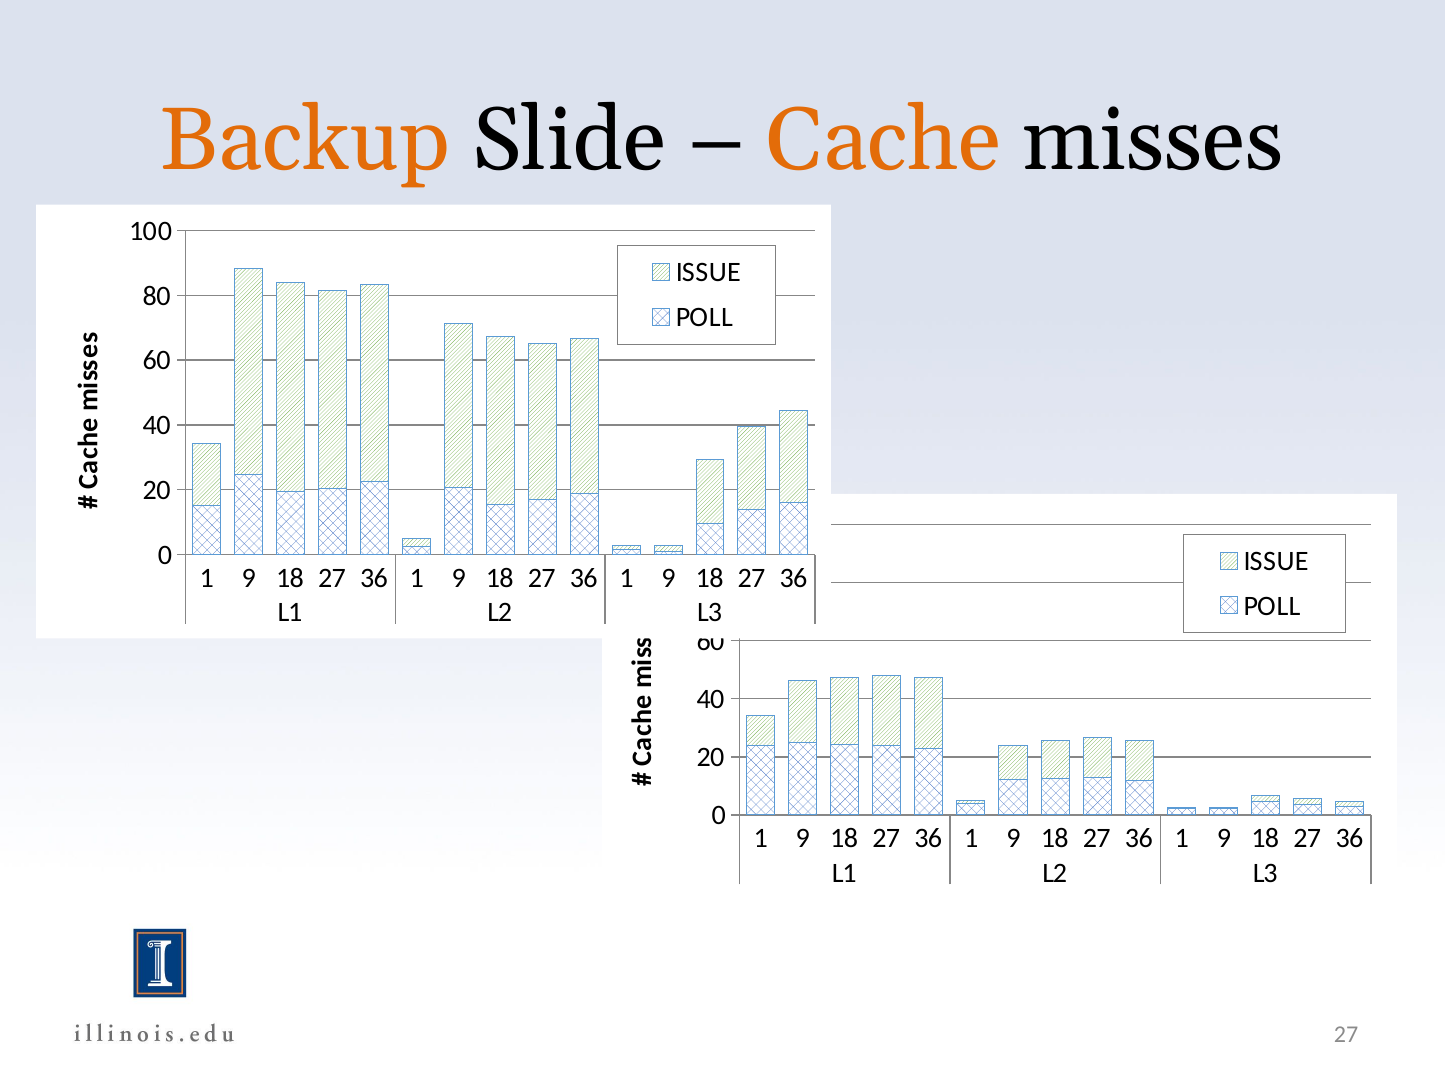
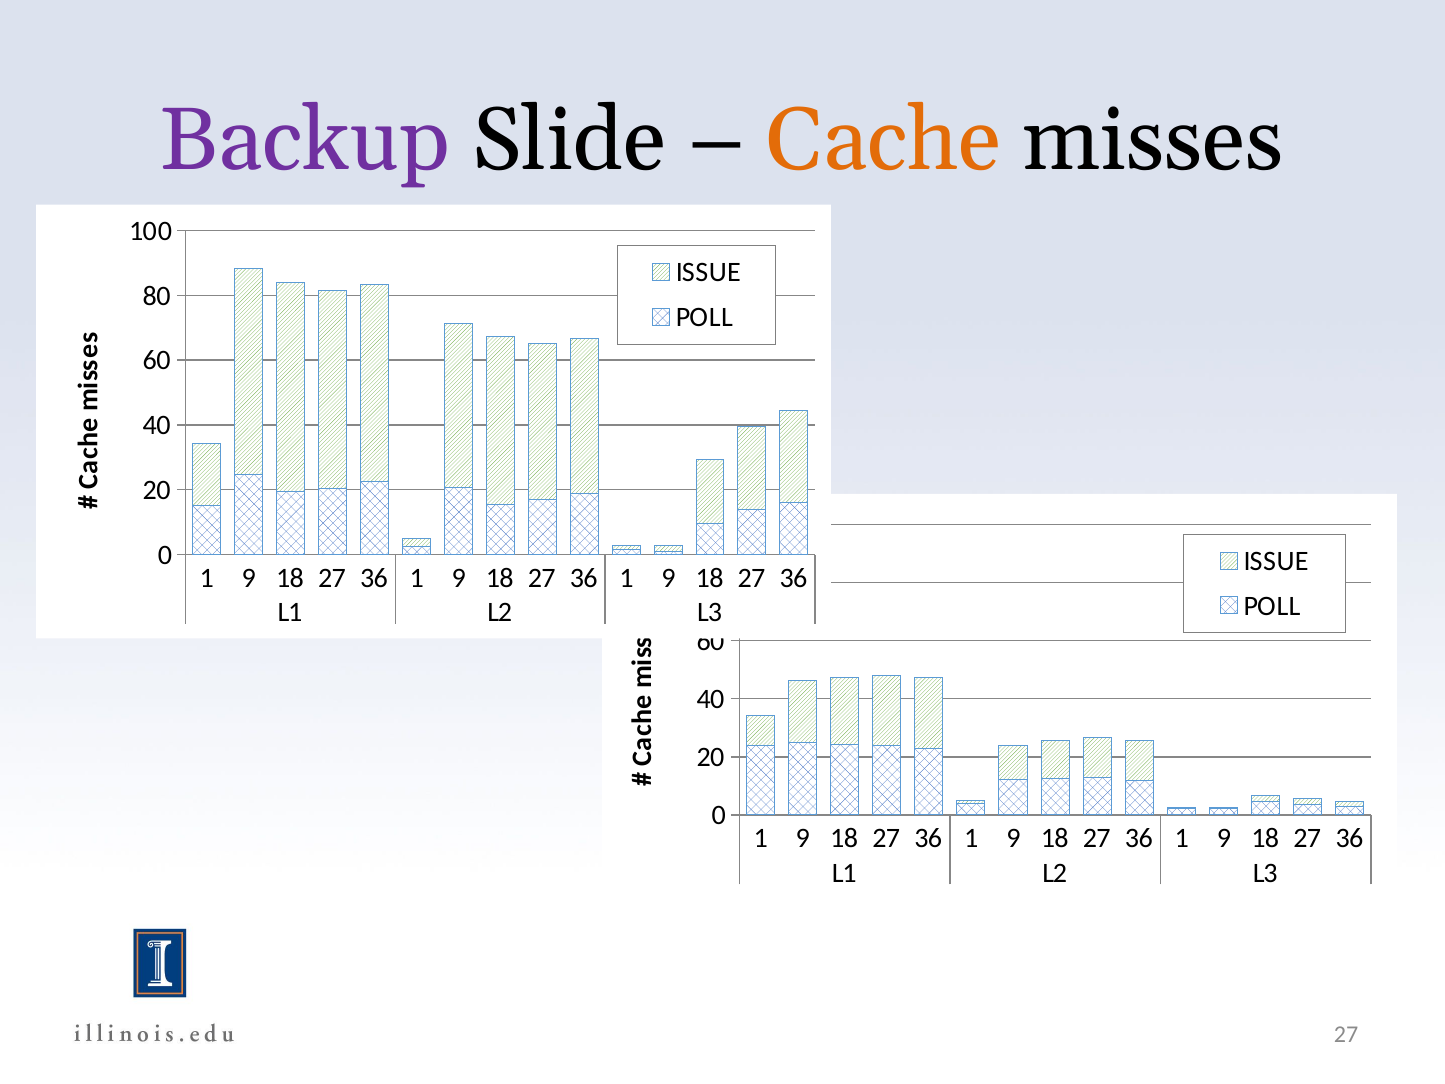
Backup colour: orange -> purple
